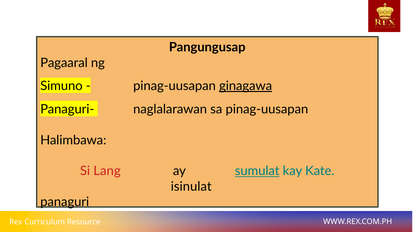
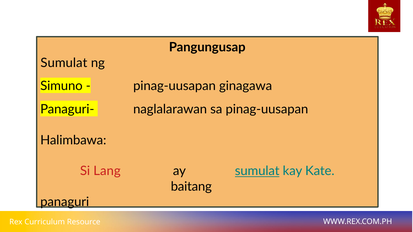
Pagaaral at (64, 63): Pagaaral -> Sumulat
ginagawa underline: present -> none
isinulat: isinulat -> baitang
